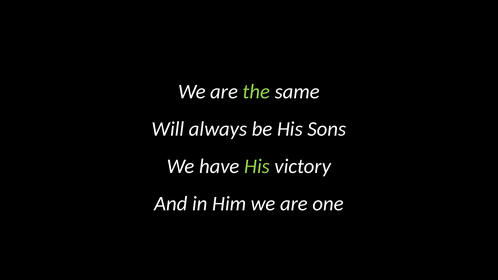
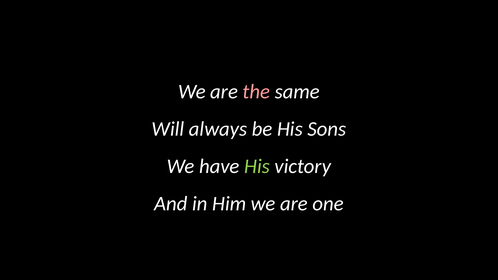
the colour: light green -> pink
